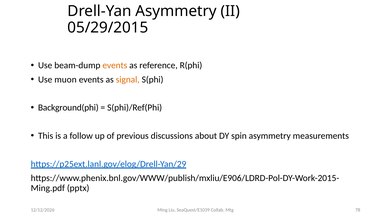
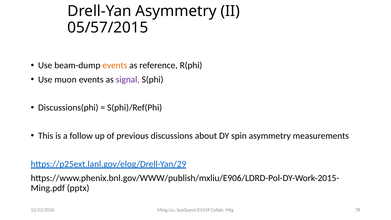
05/29/2015: 05/29/2015 -> 05/57/2015
signal colour: orange -> purple
Background(phi: Background(phi -> Discussions(phi
